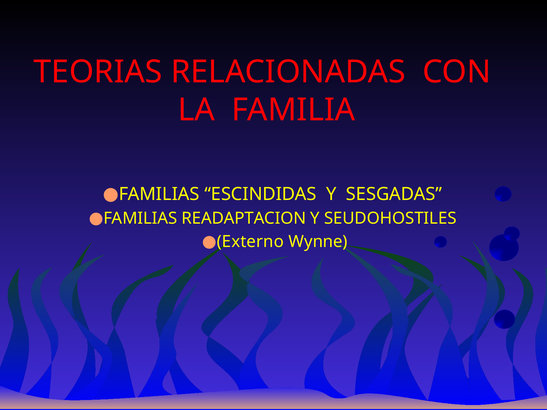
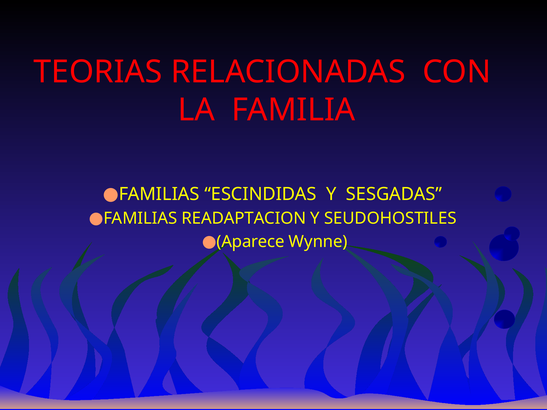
Externo: Externo -> Aparece
